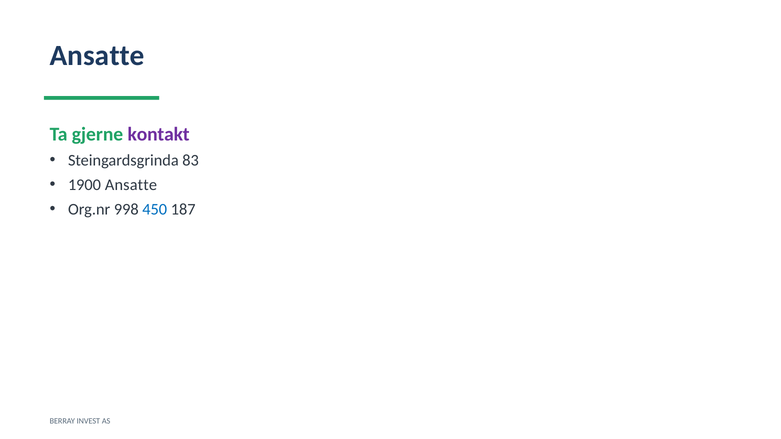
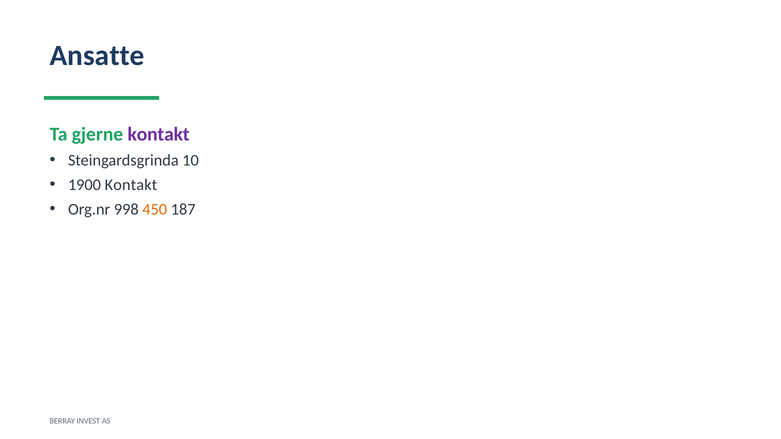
83: 83 -> 10
1900 Ansatte: Ansatte -> Kontakt
450 colour: blue -> orange
